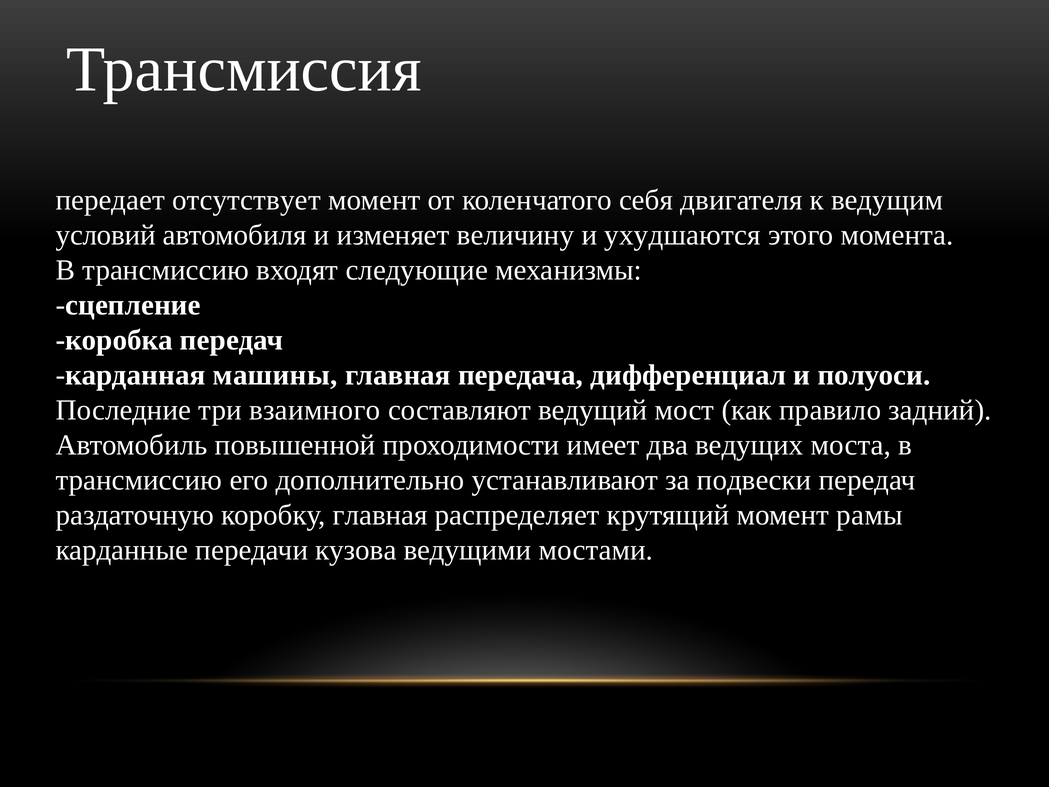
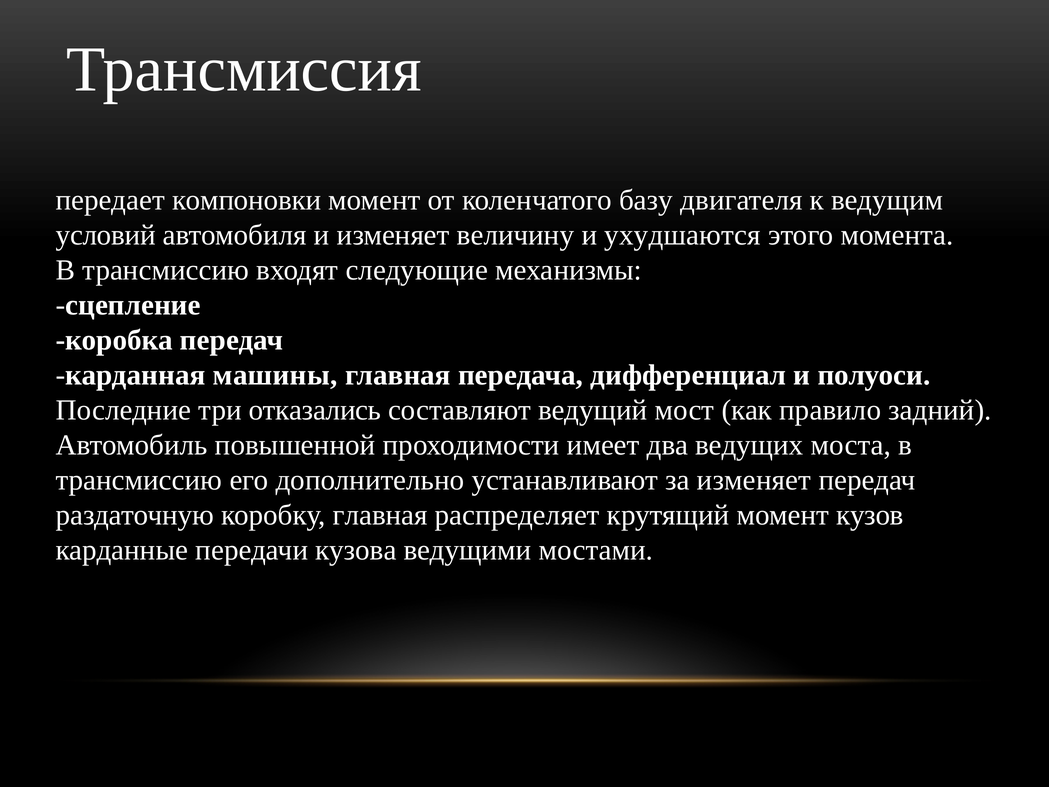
отсутствует: отсутствует -> компоновки
себя: себя -> базу
взаимного: взаимного -> отказались
за подвески: подвески -> изменяет
рамы: рамы -> кузов
